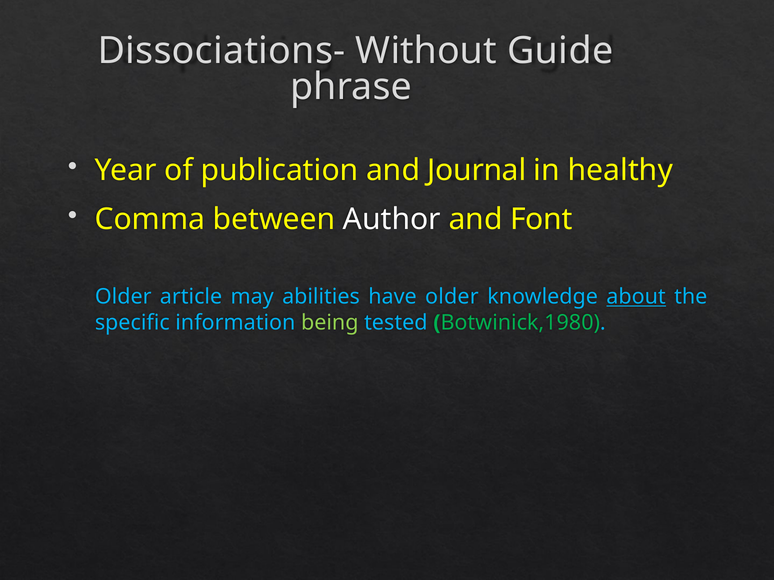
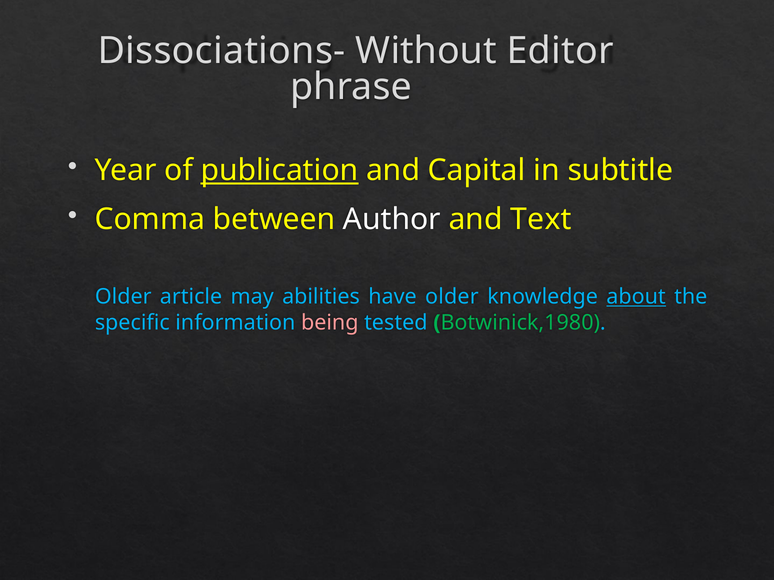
Guide: Guide -> Editor
publication underline: none -> present
Journal: Journal -> Capital
healthy: healthy -> subtitle
Font: Font -> Text
being colour: light green -> pink
